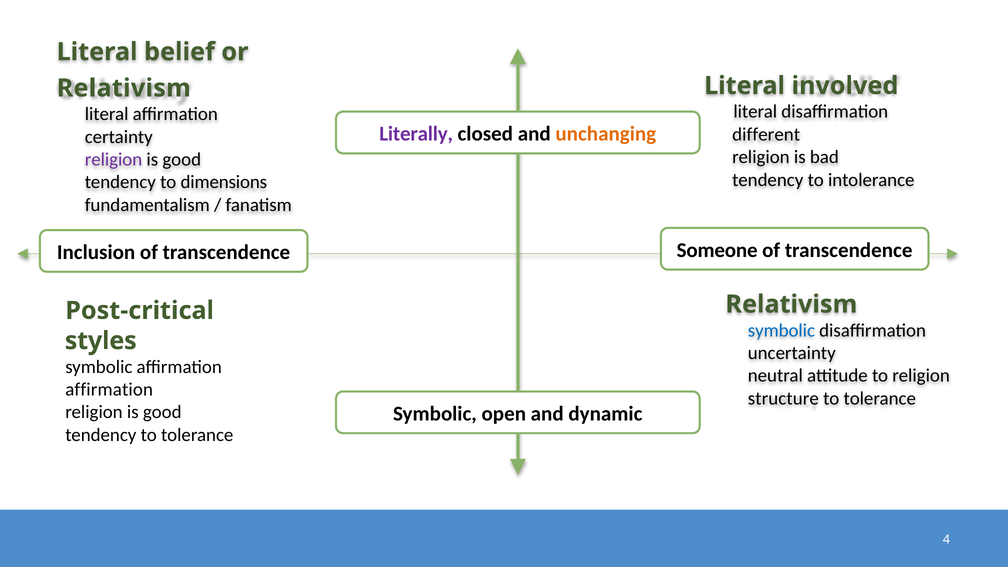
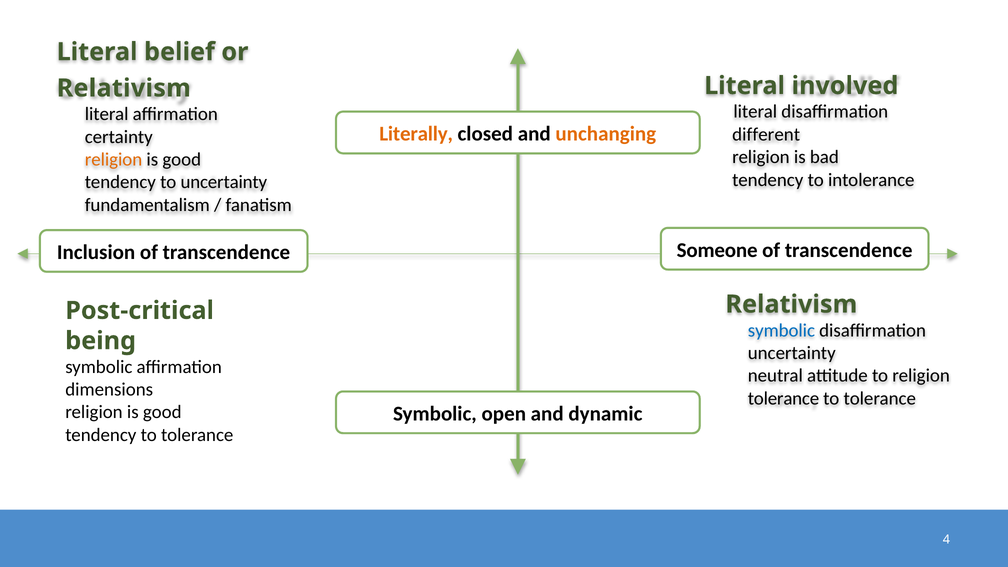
Literally colour: purple -> orange
religion at (113, 160) colour: purple -> orange
to dimensions: dimensions -> uncertainty
styles: styles -> being
affirmation at (109, 389): affirmation -> dimensions
structure at (783, 398): structure -> tolerance
